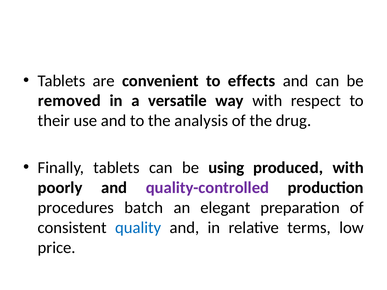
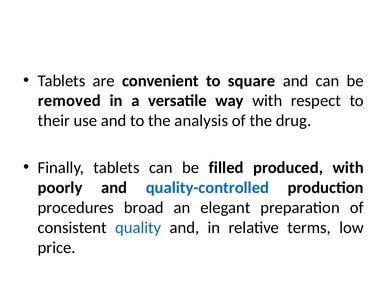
effects: effects -> square
using: using -> filled
quality-controlled colour: purple -> blue
batch: batch -> broad
